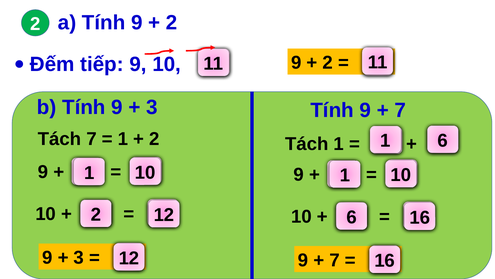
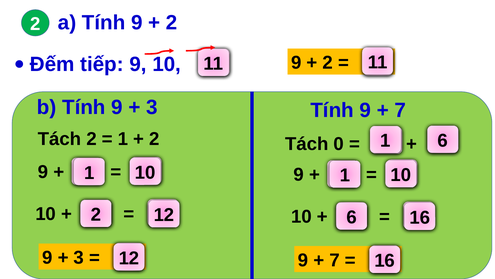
Tách 7: 7 -> 2
Tách 1: 1 -> 0
